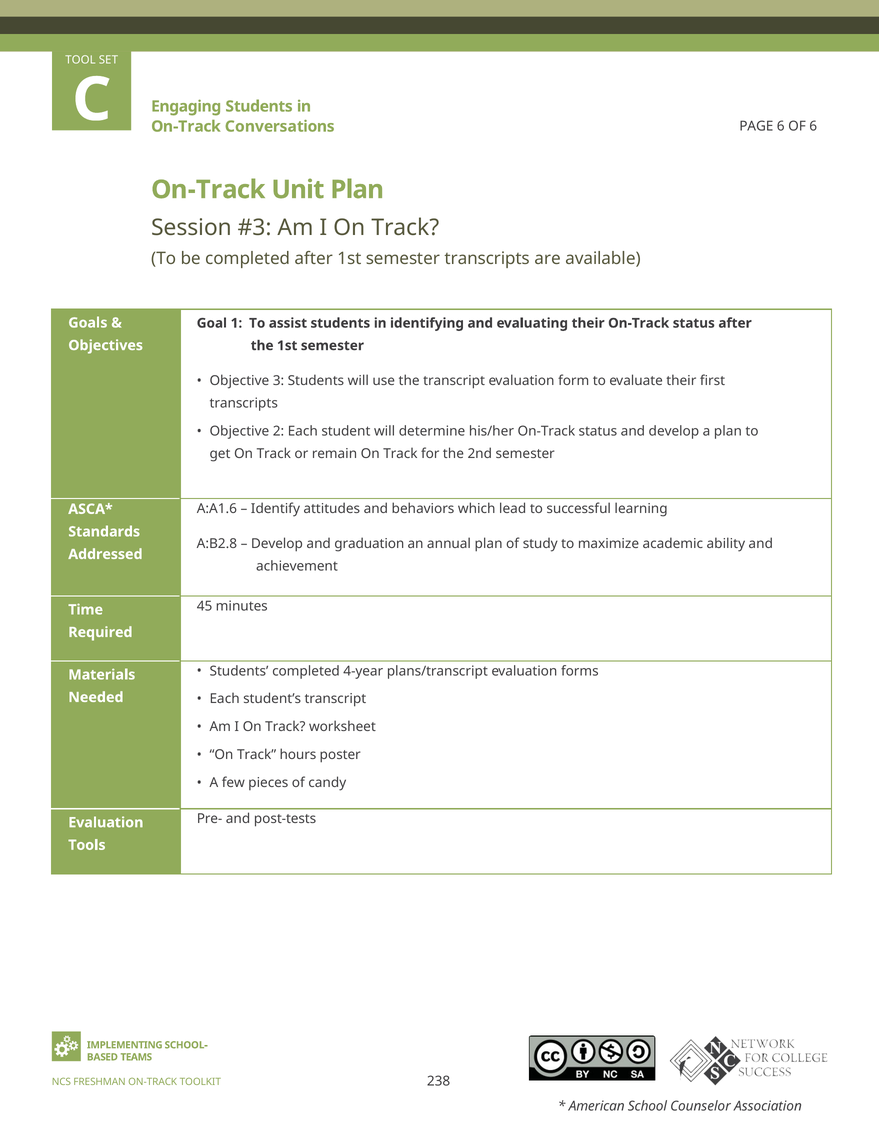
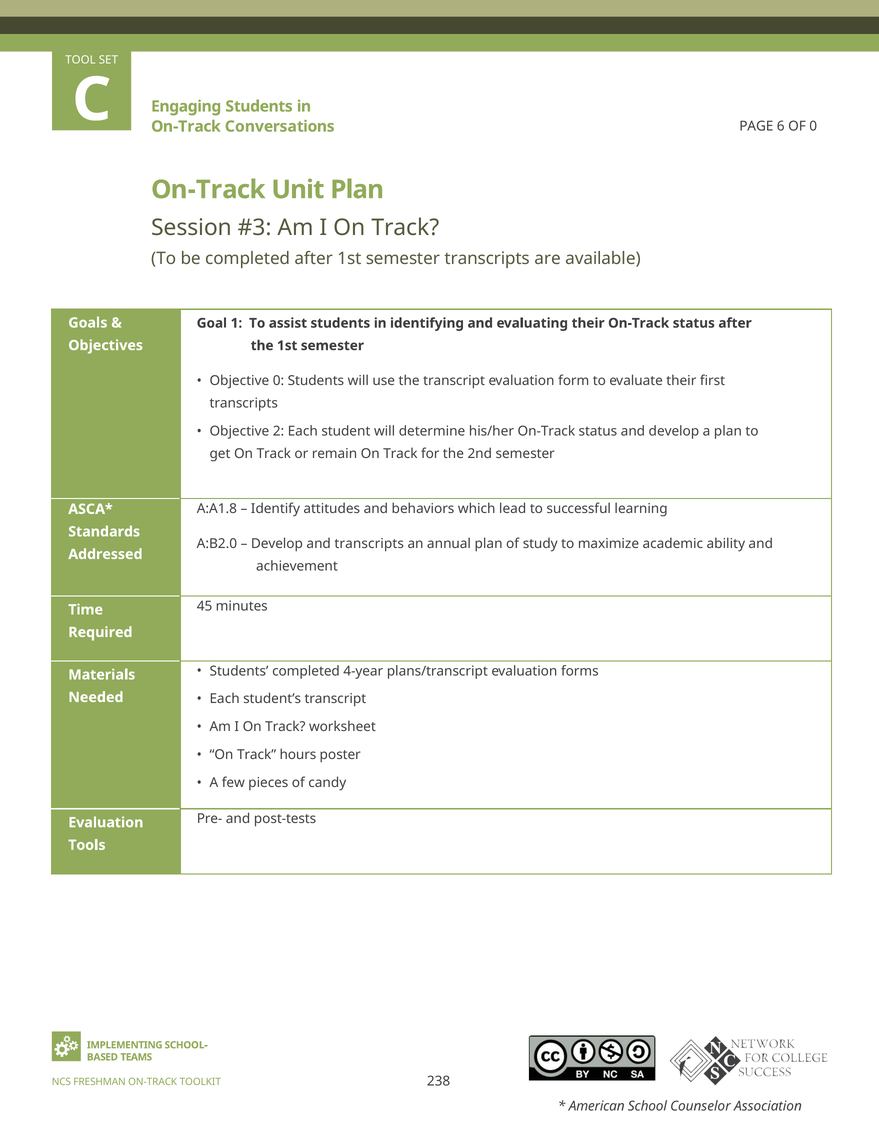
OF 6: 6 -> 0
Objective 3: 3 -> 0
A:A1.6: A:A1.6 -> A:A1.8
A:B2.8: A:B2.8 -> A:B2.0
and graduation: graduation -> transcripts
